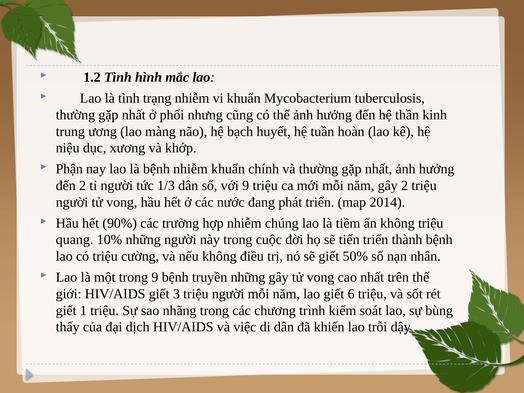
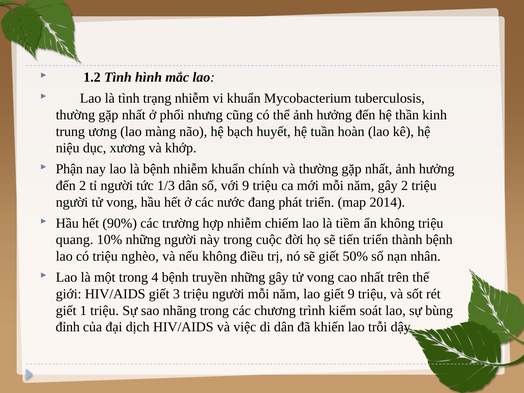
chúng: chúng -> chiếm
cường: cường -> nghèo
trong 9: 9 -> 4
giết 6: 6 -> 9
thấy: thấy -> đỉnh
